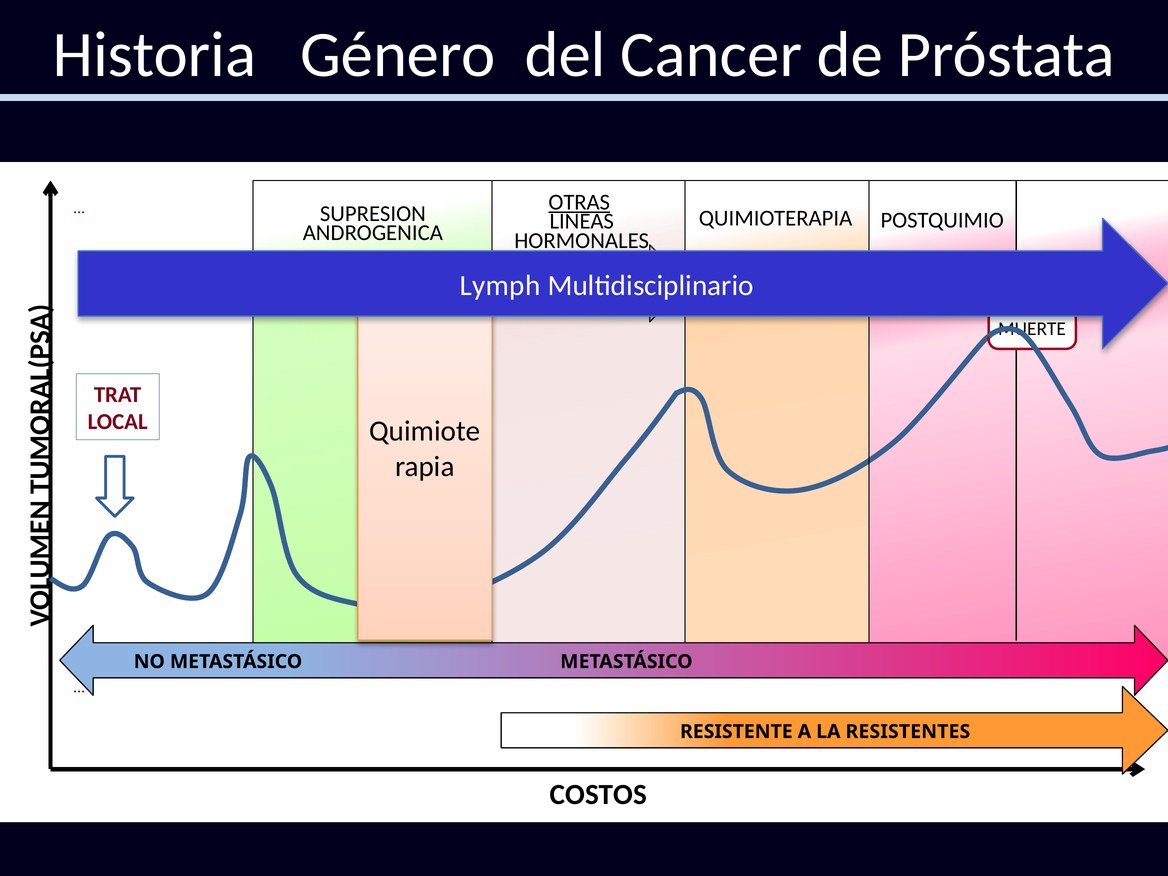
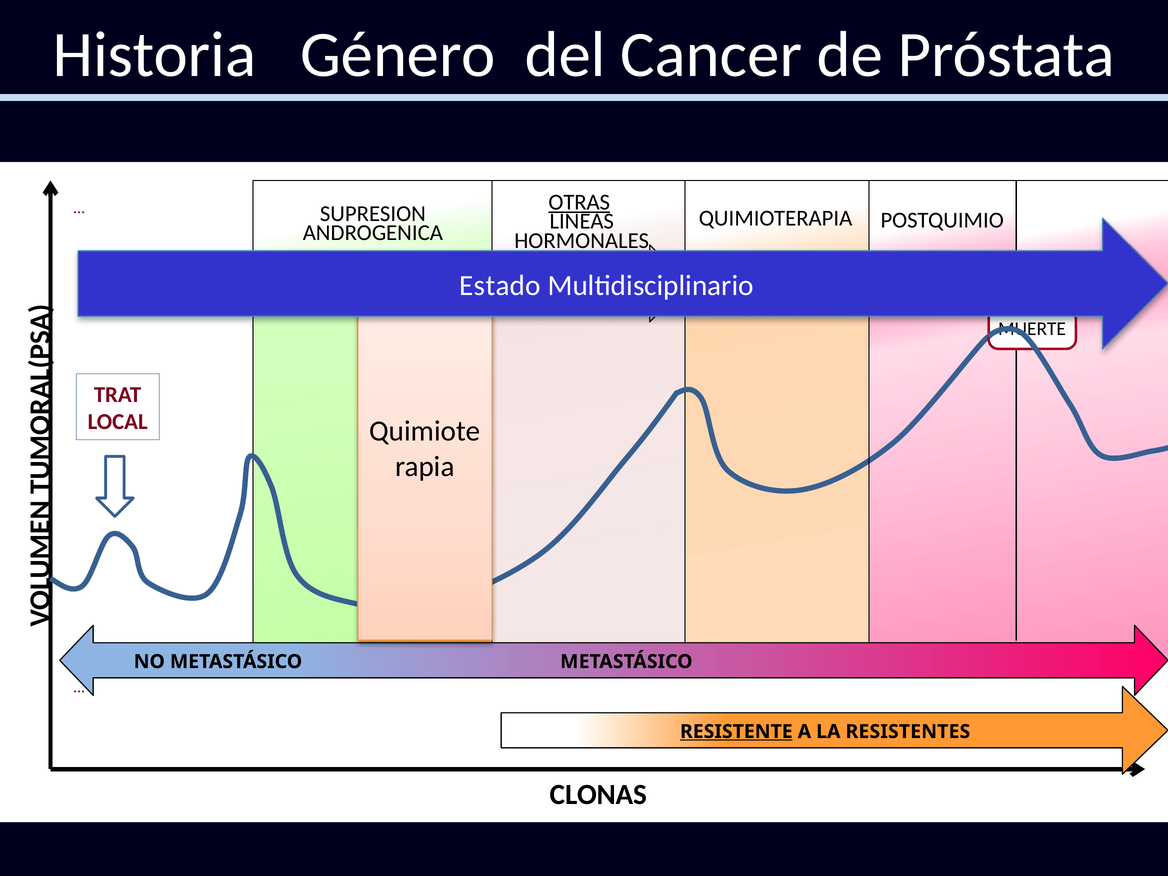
Lymph: Lymph -> Estado
RESISTENTE at (736, 732) underline: none -> present
COSTOS: COSTOS -> CLONAS
